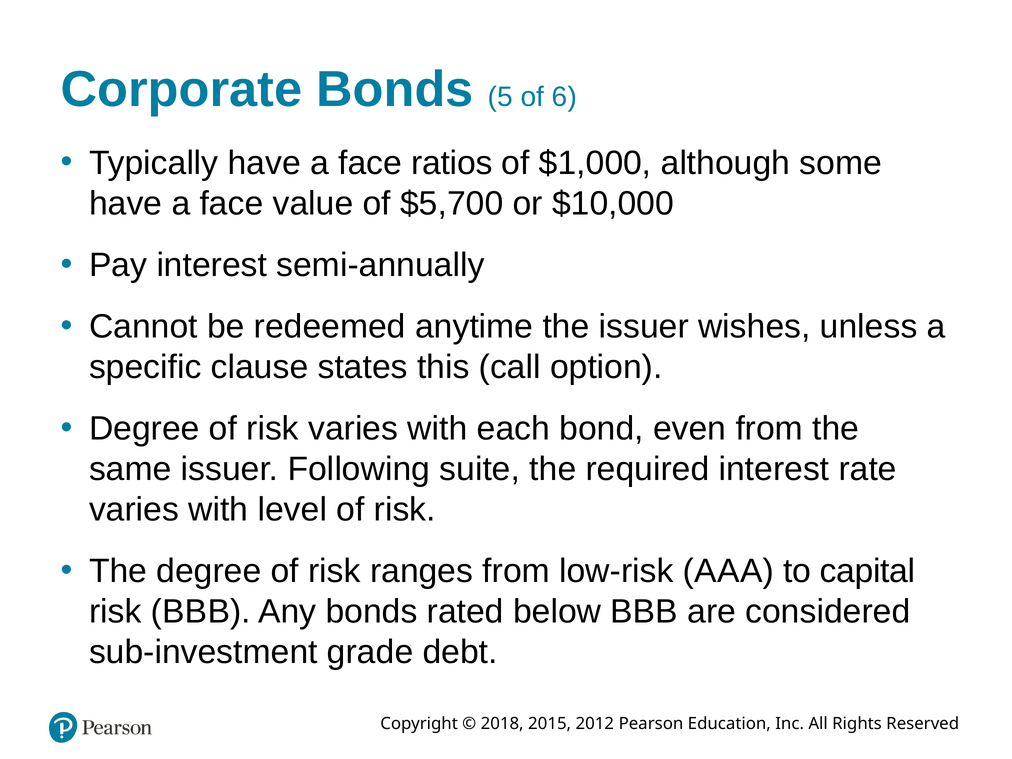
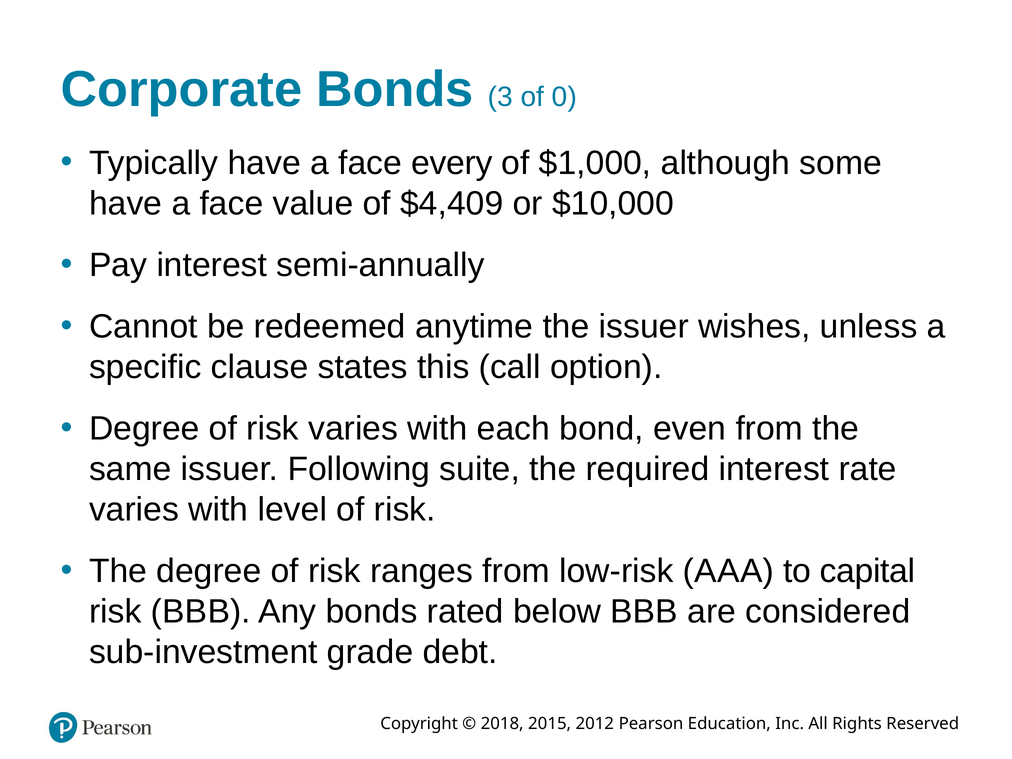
5: 5 -> 3
6: 6 -> 0
ratios: ratios -> every
$5,700: $5,700 -> $4,409
